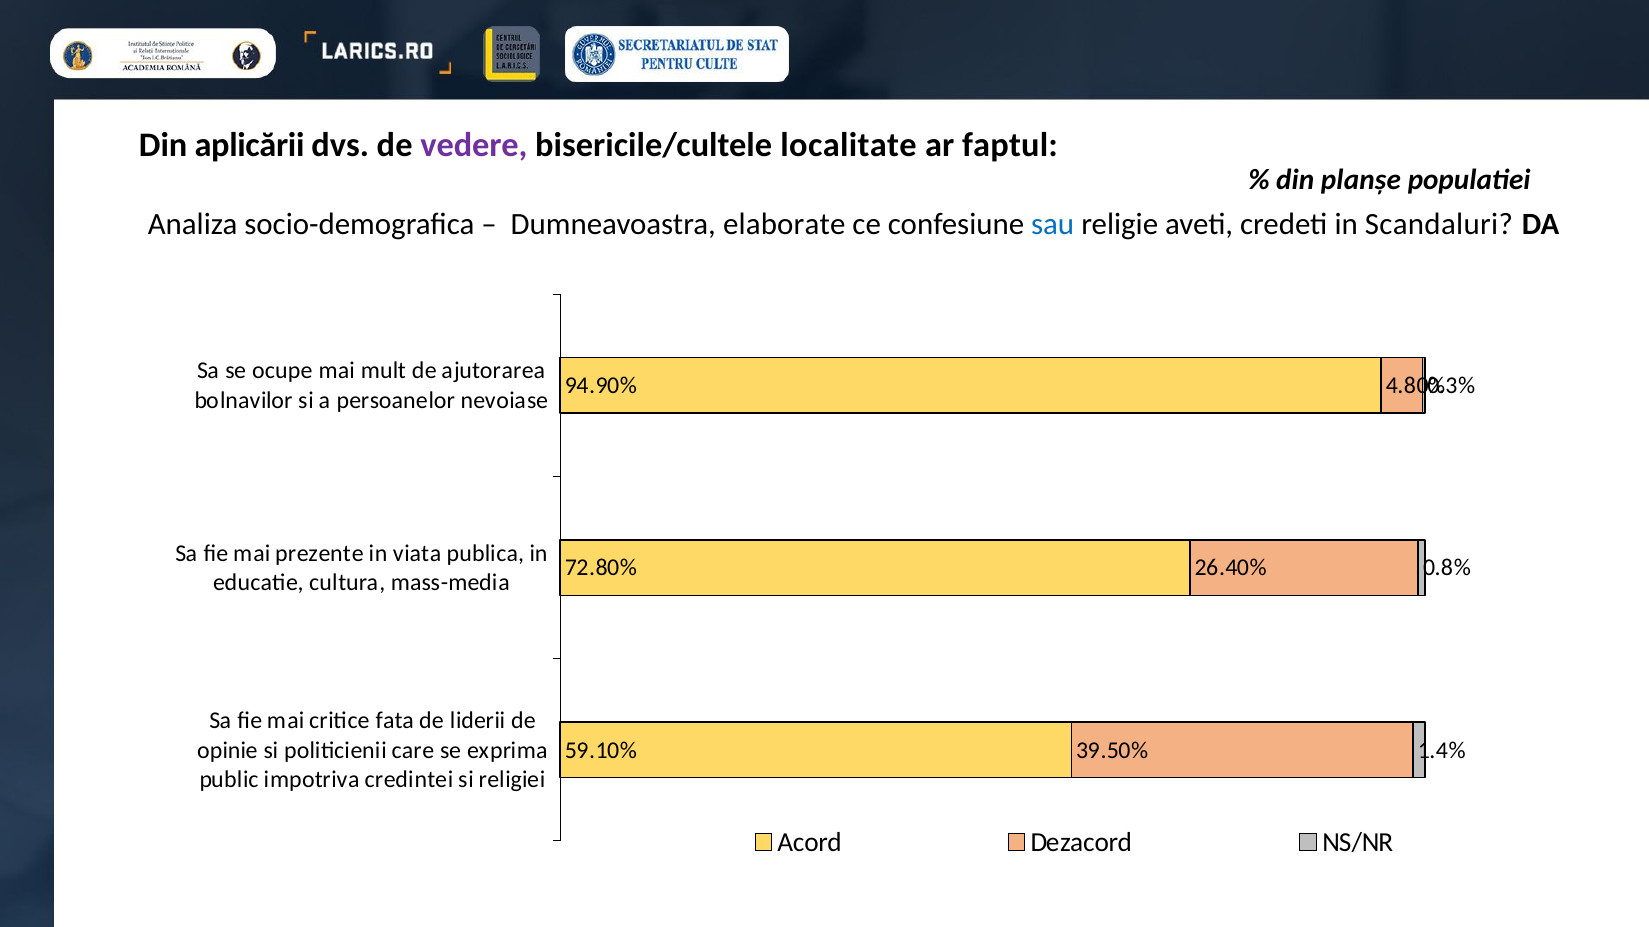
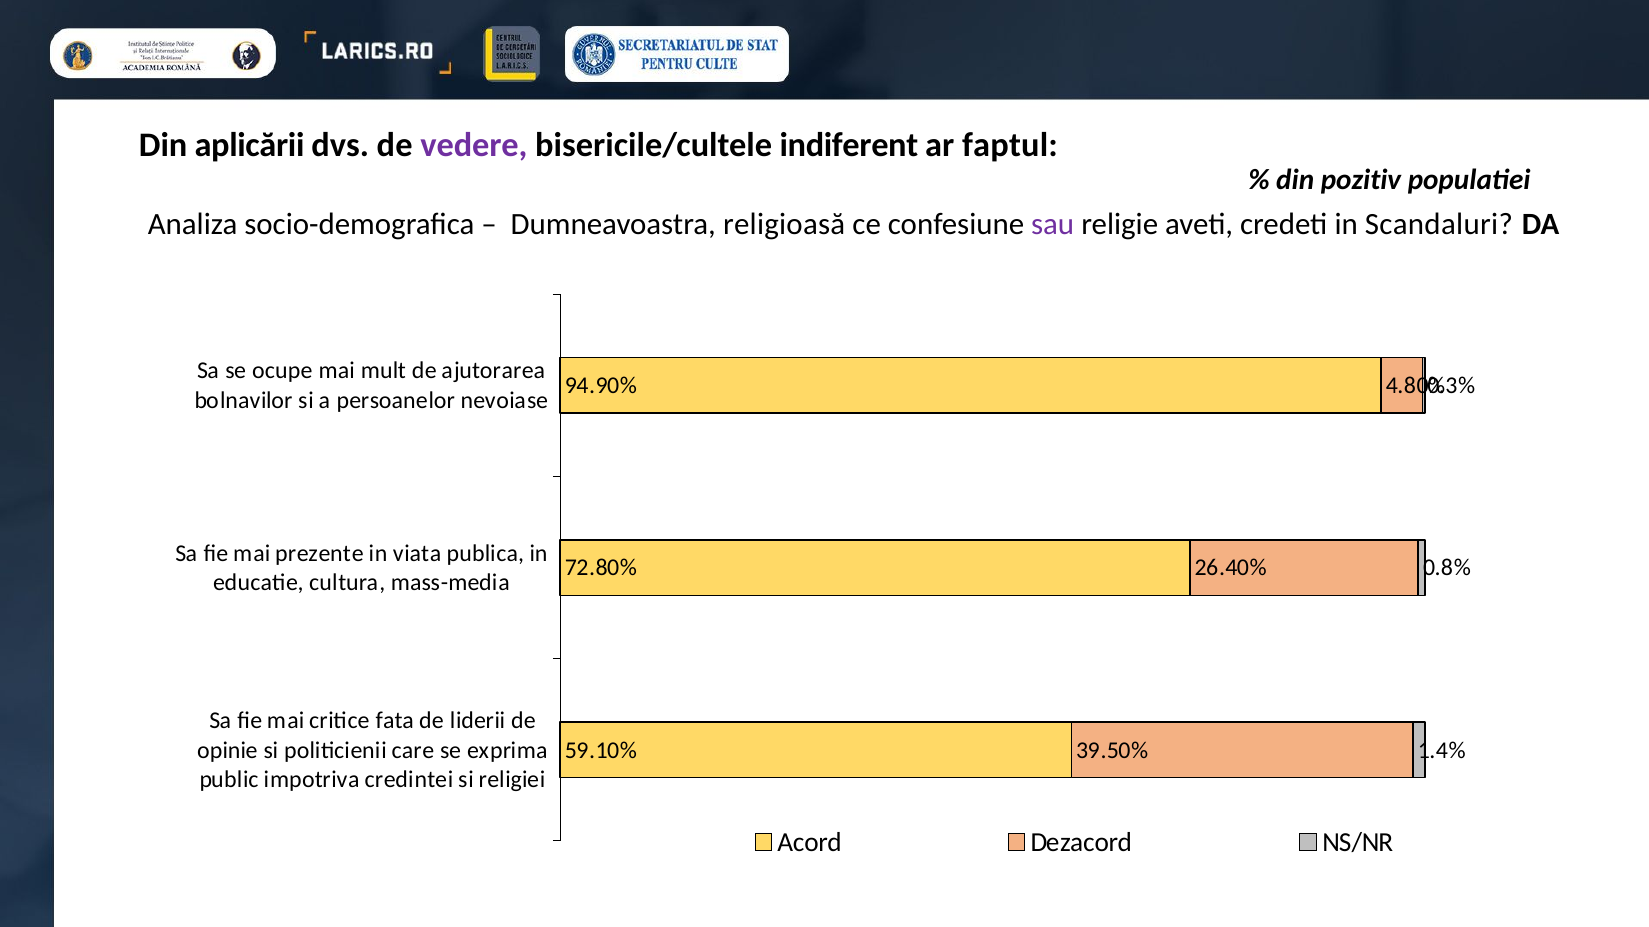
localitate: localitate -> indiferent
planșe: planșe -> pozitiv
elaborate: elaborate -> religioasă
sau colour: blue -> purple
